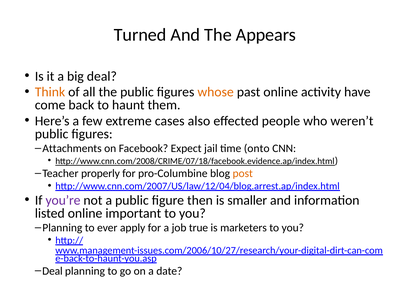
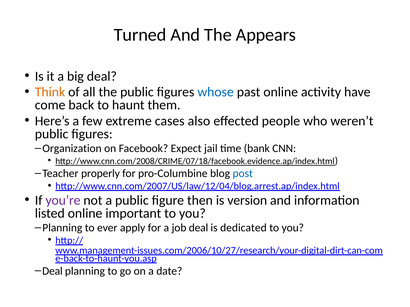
whose colour: orange -> blue
Attachments: Attachments -> Organization
onto: onto -> bank
post colour: orange -> blue
smaller: smaller -> version
job true: true -> deal
marketers: marketers -> dedicated
